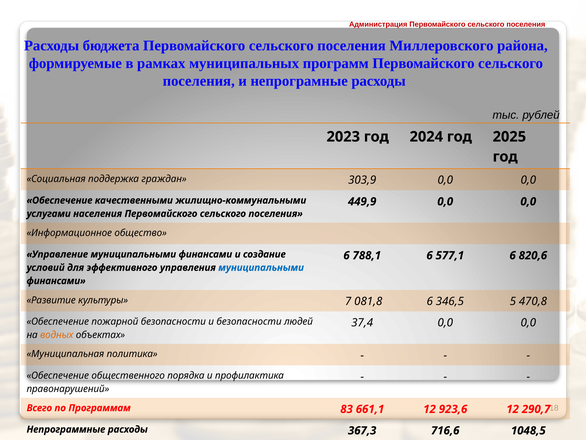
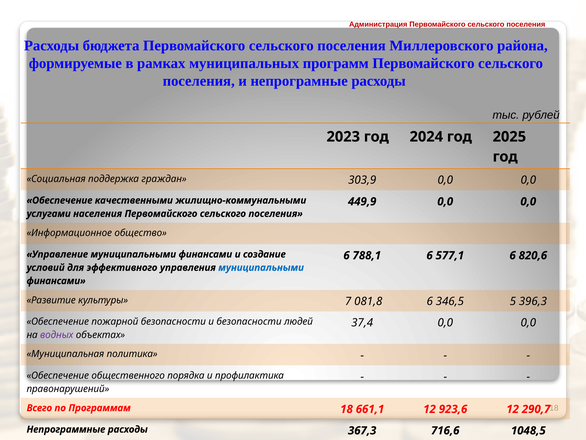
470,8: 470,8 -> 396,3
водных colour: orange -> purple
Программам 83: 83 -> 18
